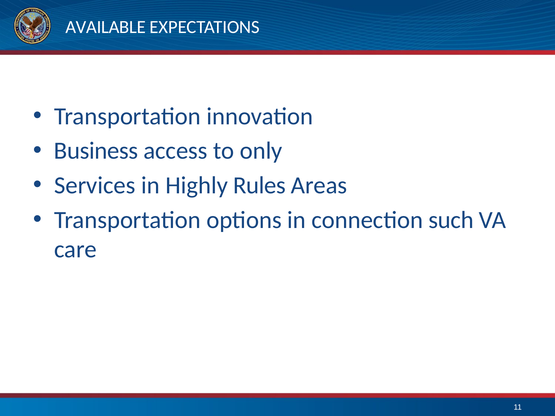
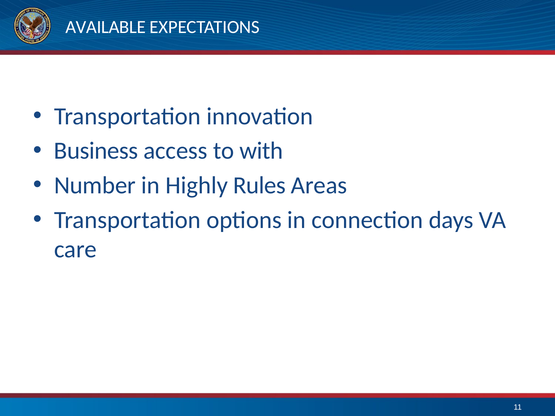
only: only -> with
Services: Services -> Number
such: such -> days
